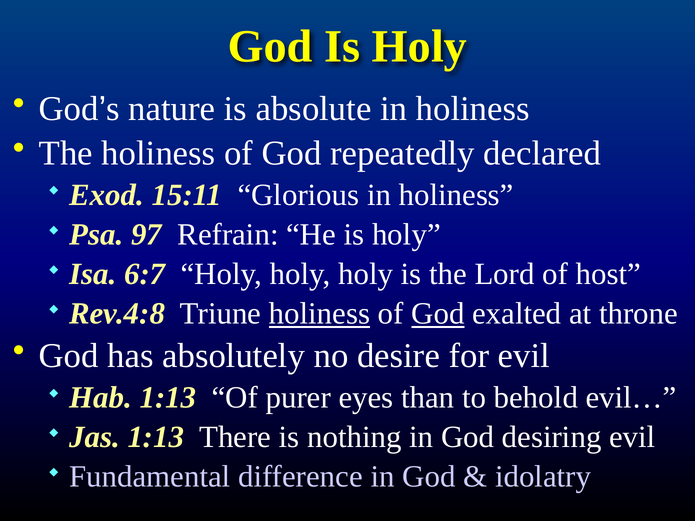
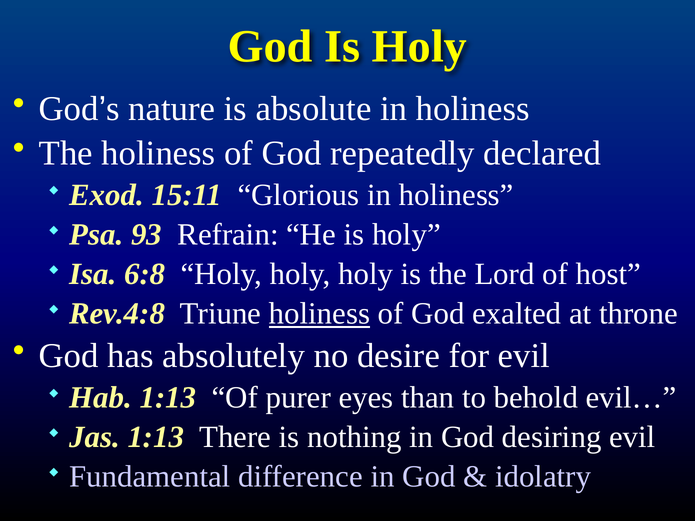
97: 97 -> 93
6:7: 6:7 -> 6:8
God at (438, 314) underline: present -> none
